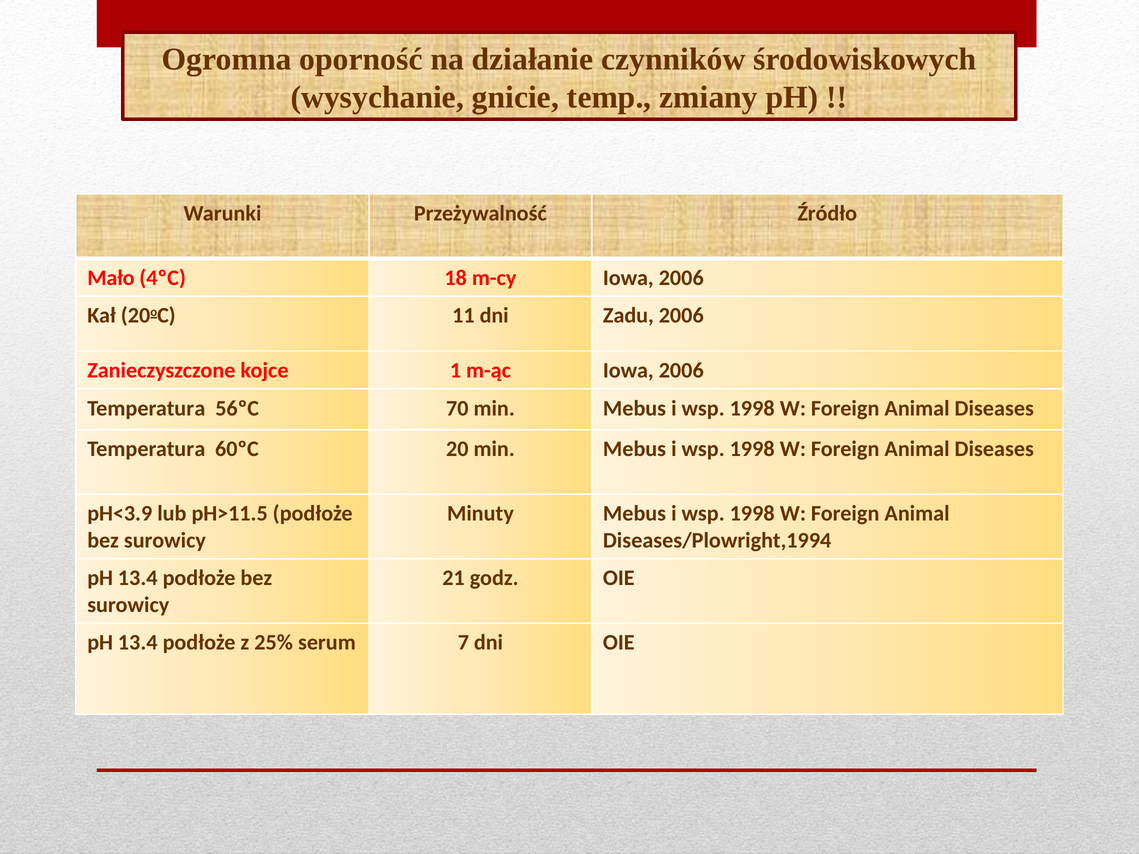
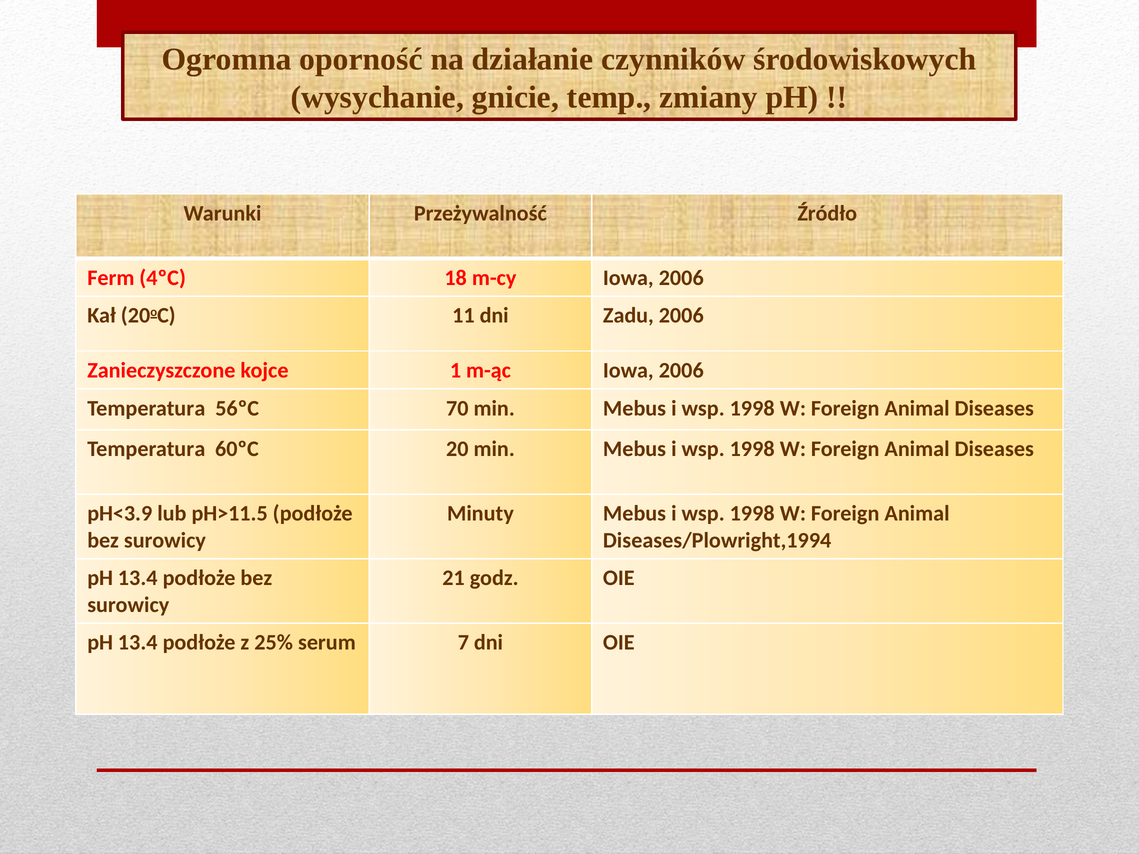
Mało: Mało -> Ferm
